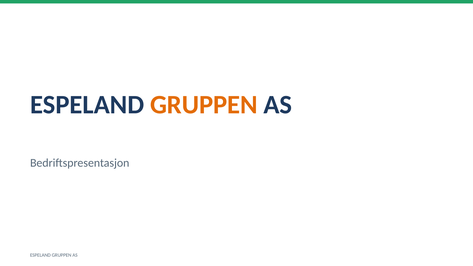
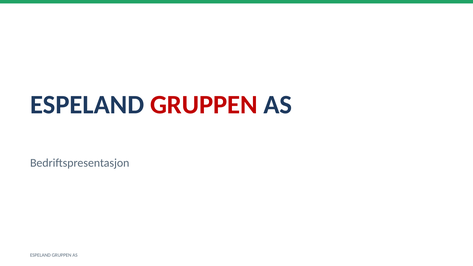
GRUPPEN at (204, 105) colour: orange -> red
